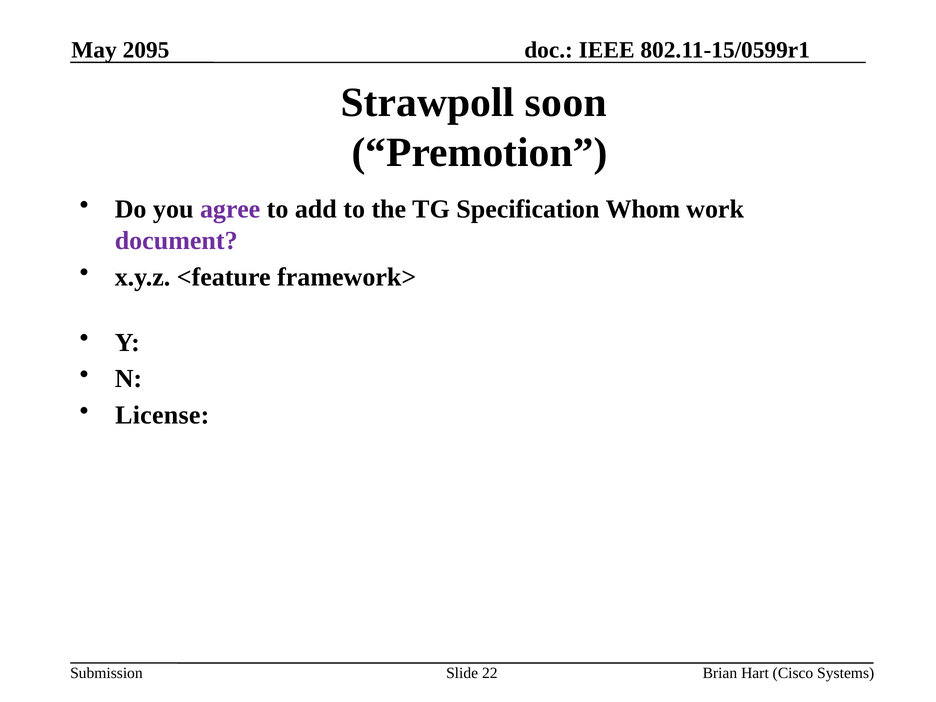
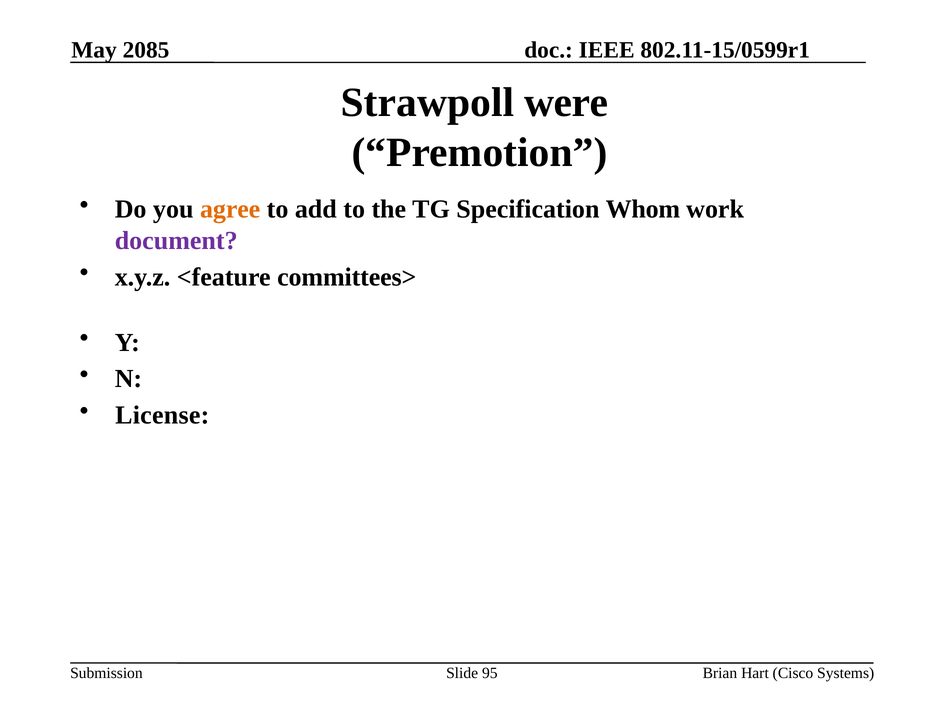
2095: 2095 -> 2085
soon: soon -> were
agree colour: purple -> orange
framework>: framework> -> committees>
22: 22 -> 95
